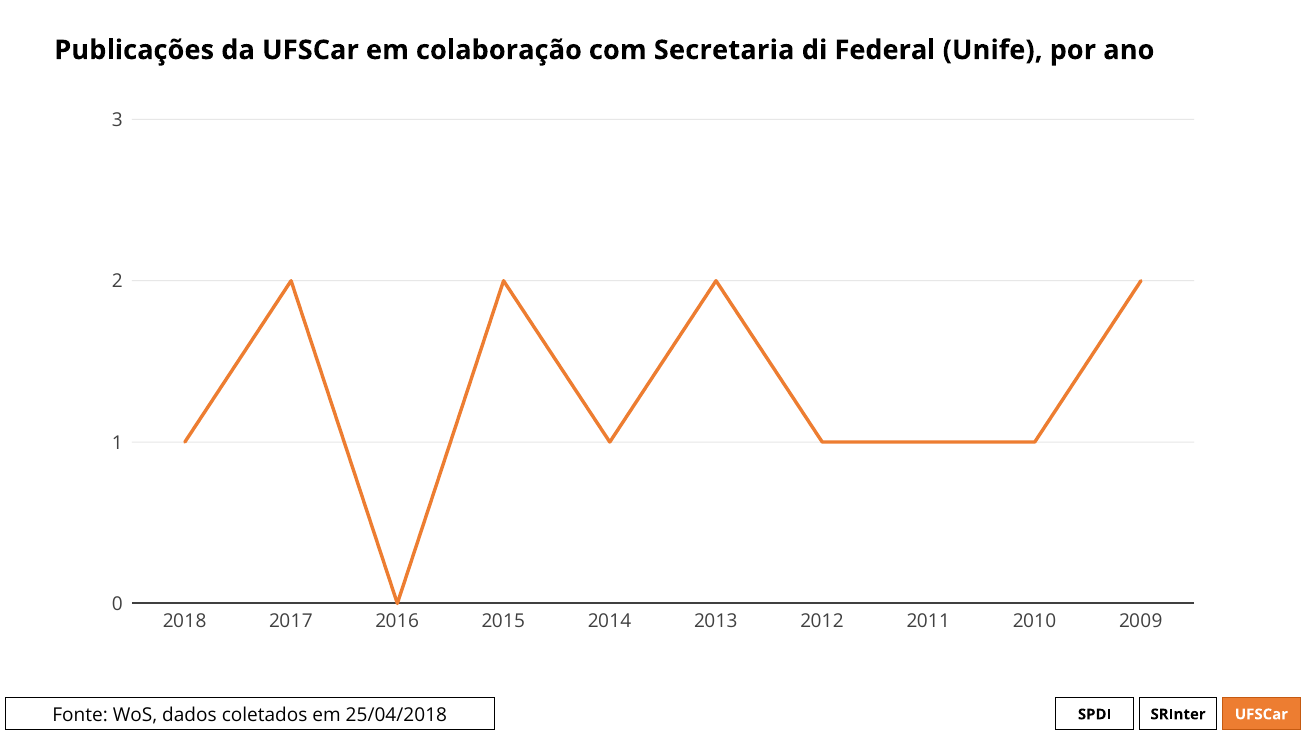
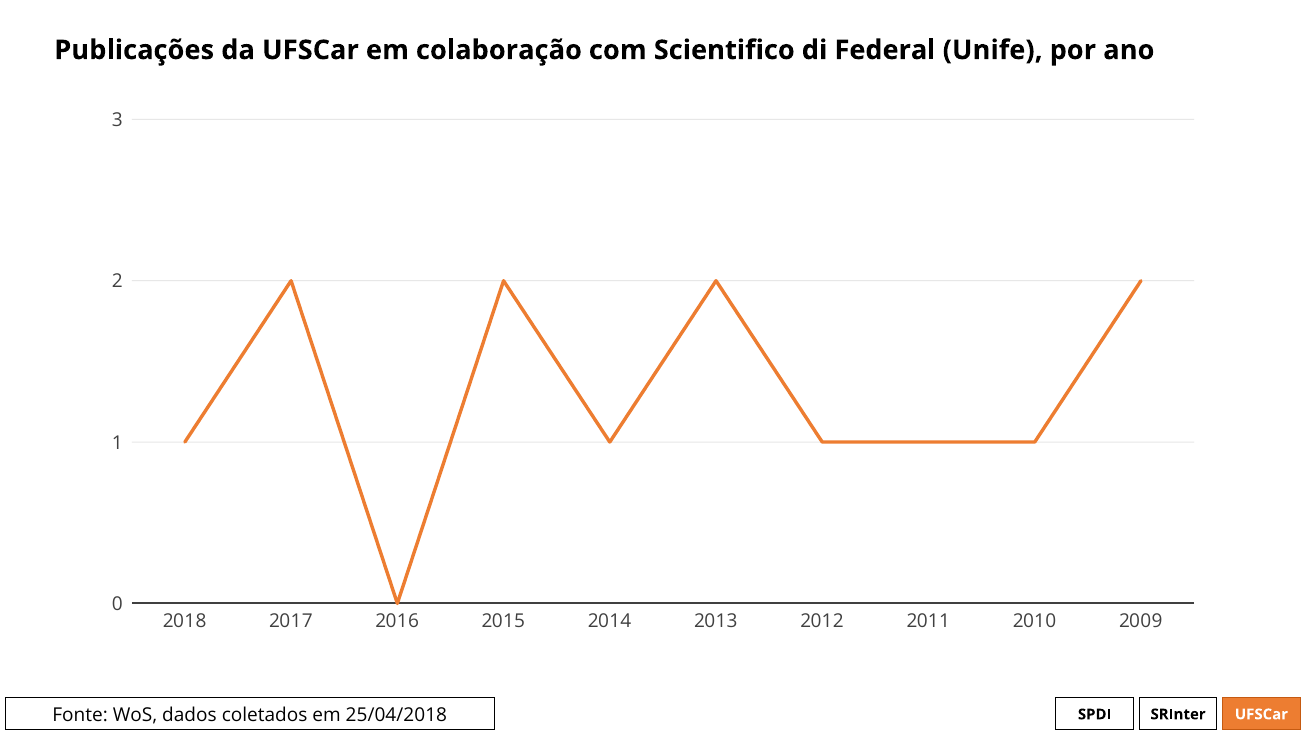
Secretaria: Secretaria -> Scientifico
